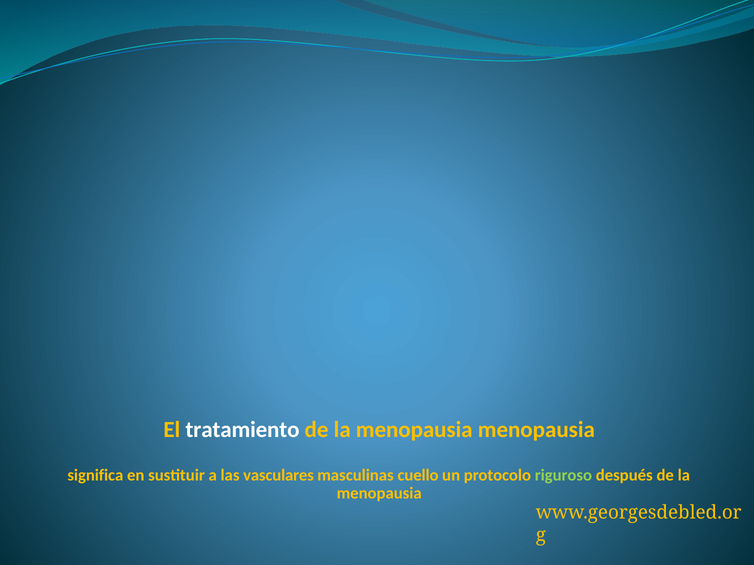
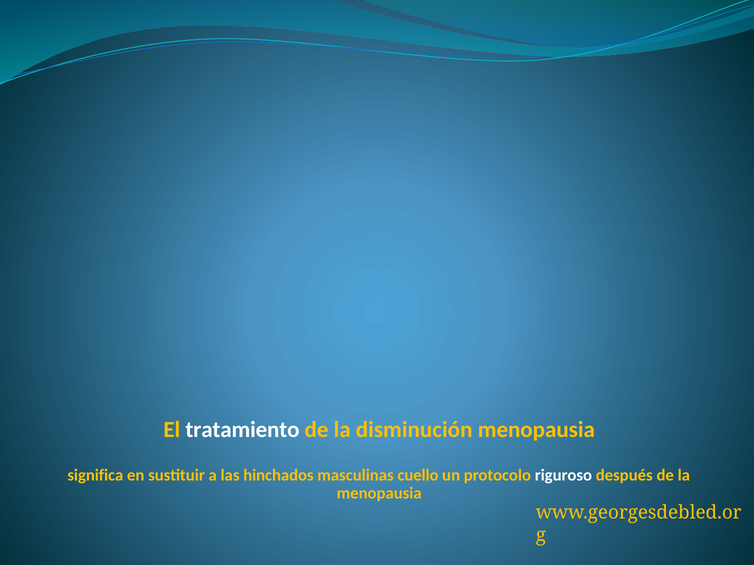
menopausia at (414, 430): menopausia -> disminución
vasculares: vasculares -> hinchados
riguroso colour: light green -> white
